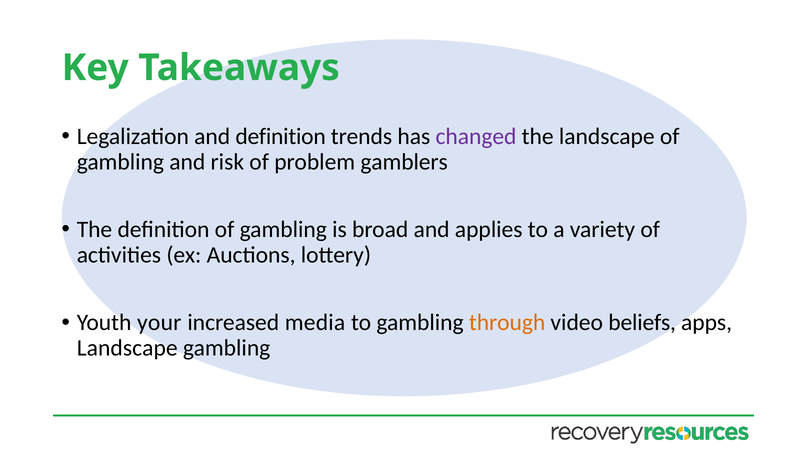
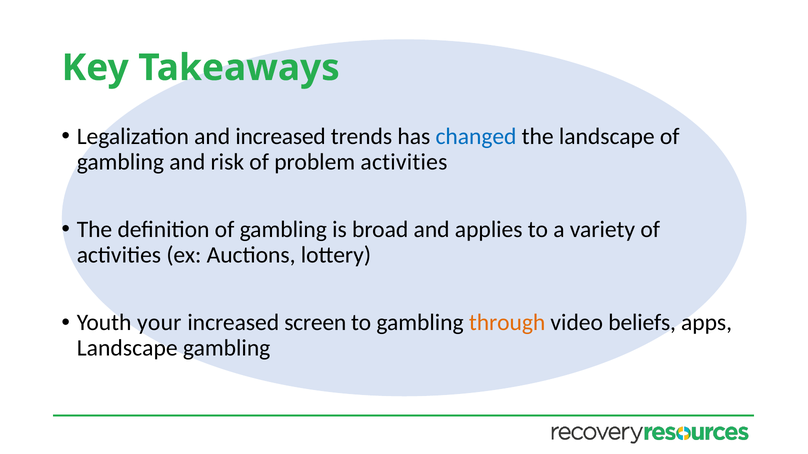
and definition: definition -> increased
changed colour: purple -> blue
problem gamblers: gamblers -> activities
media: media -> screen
